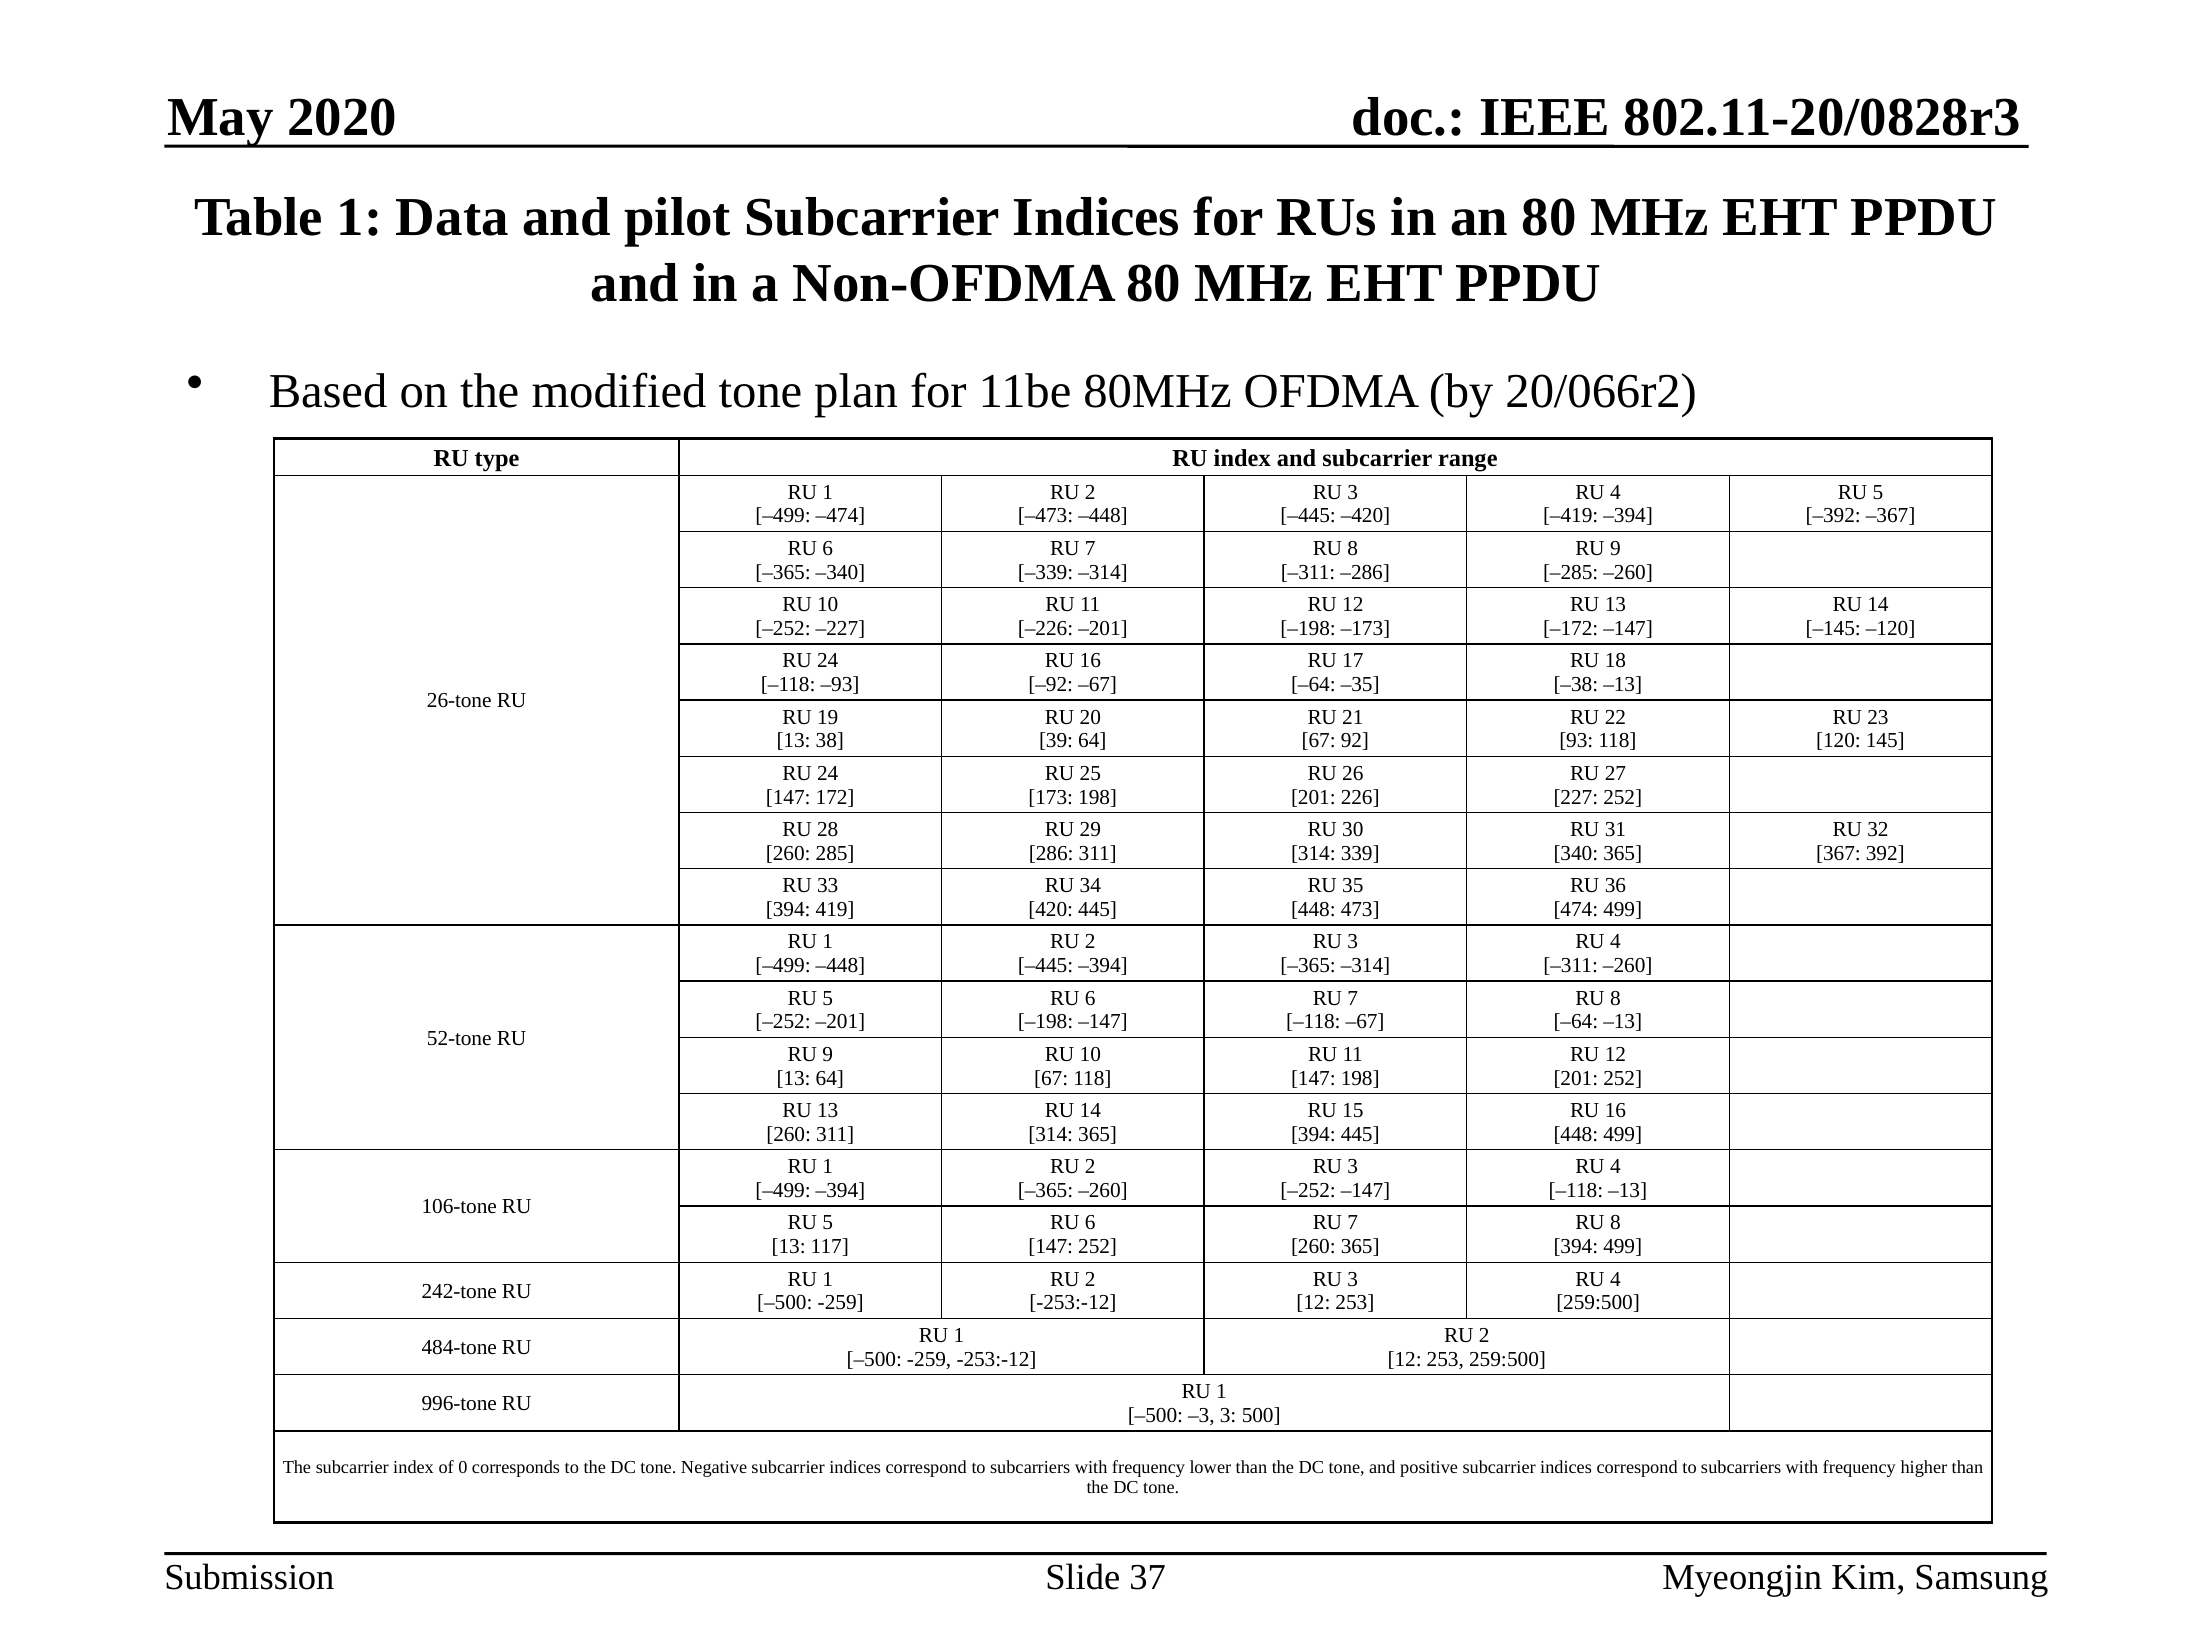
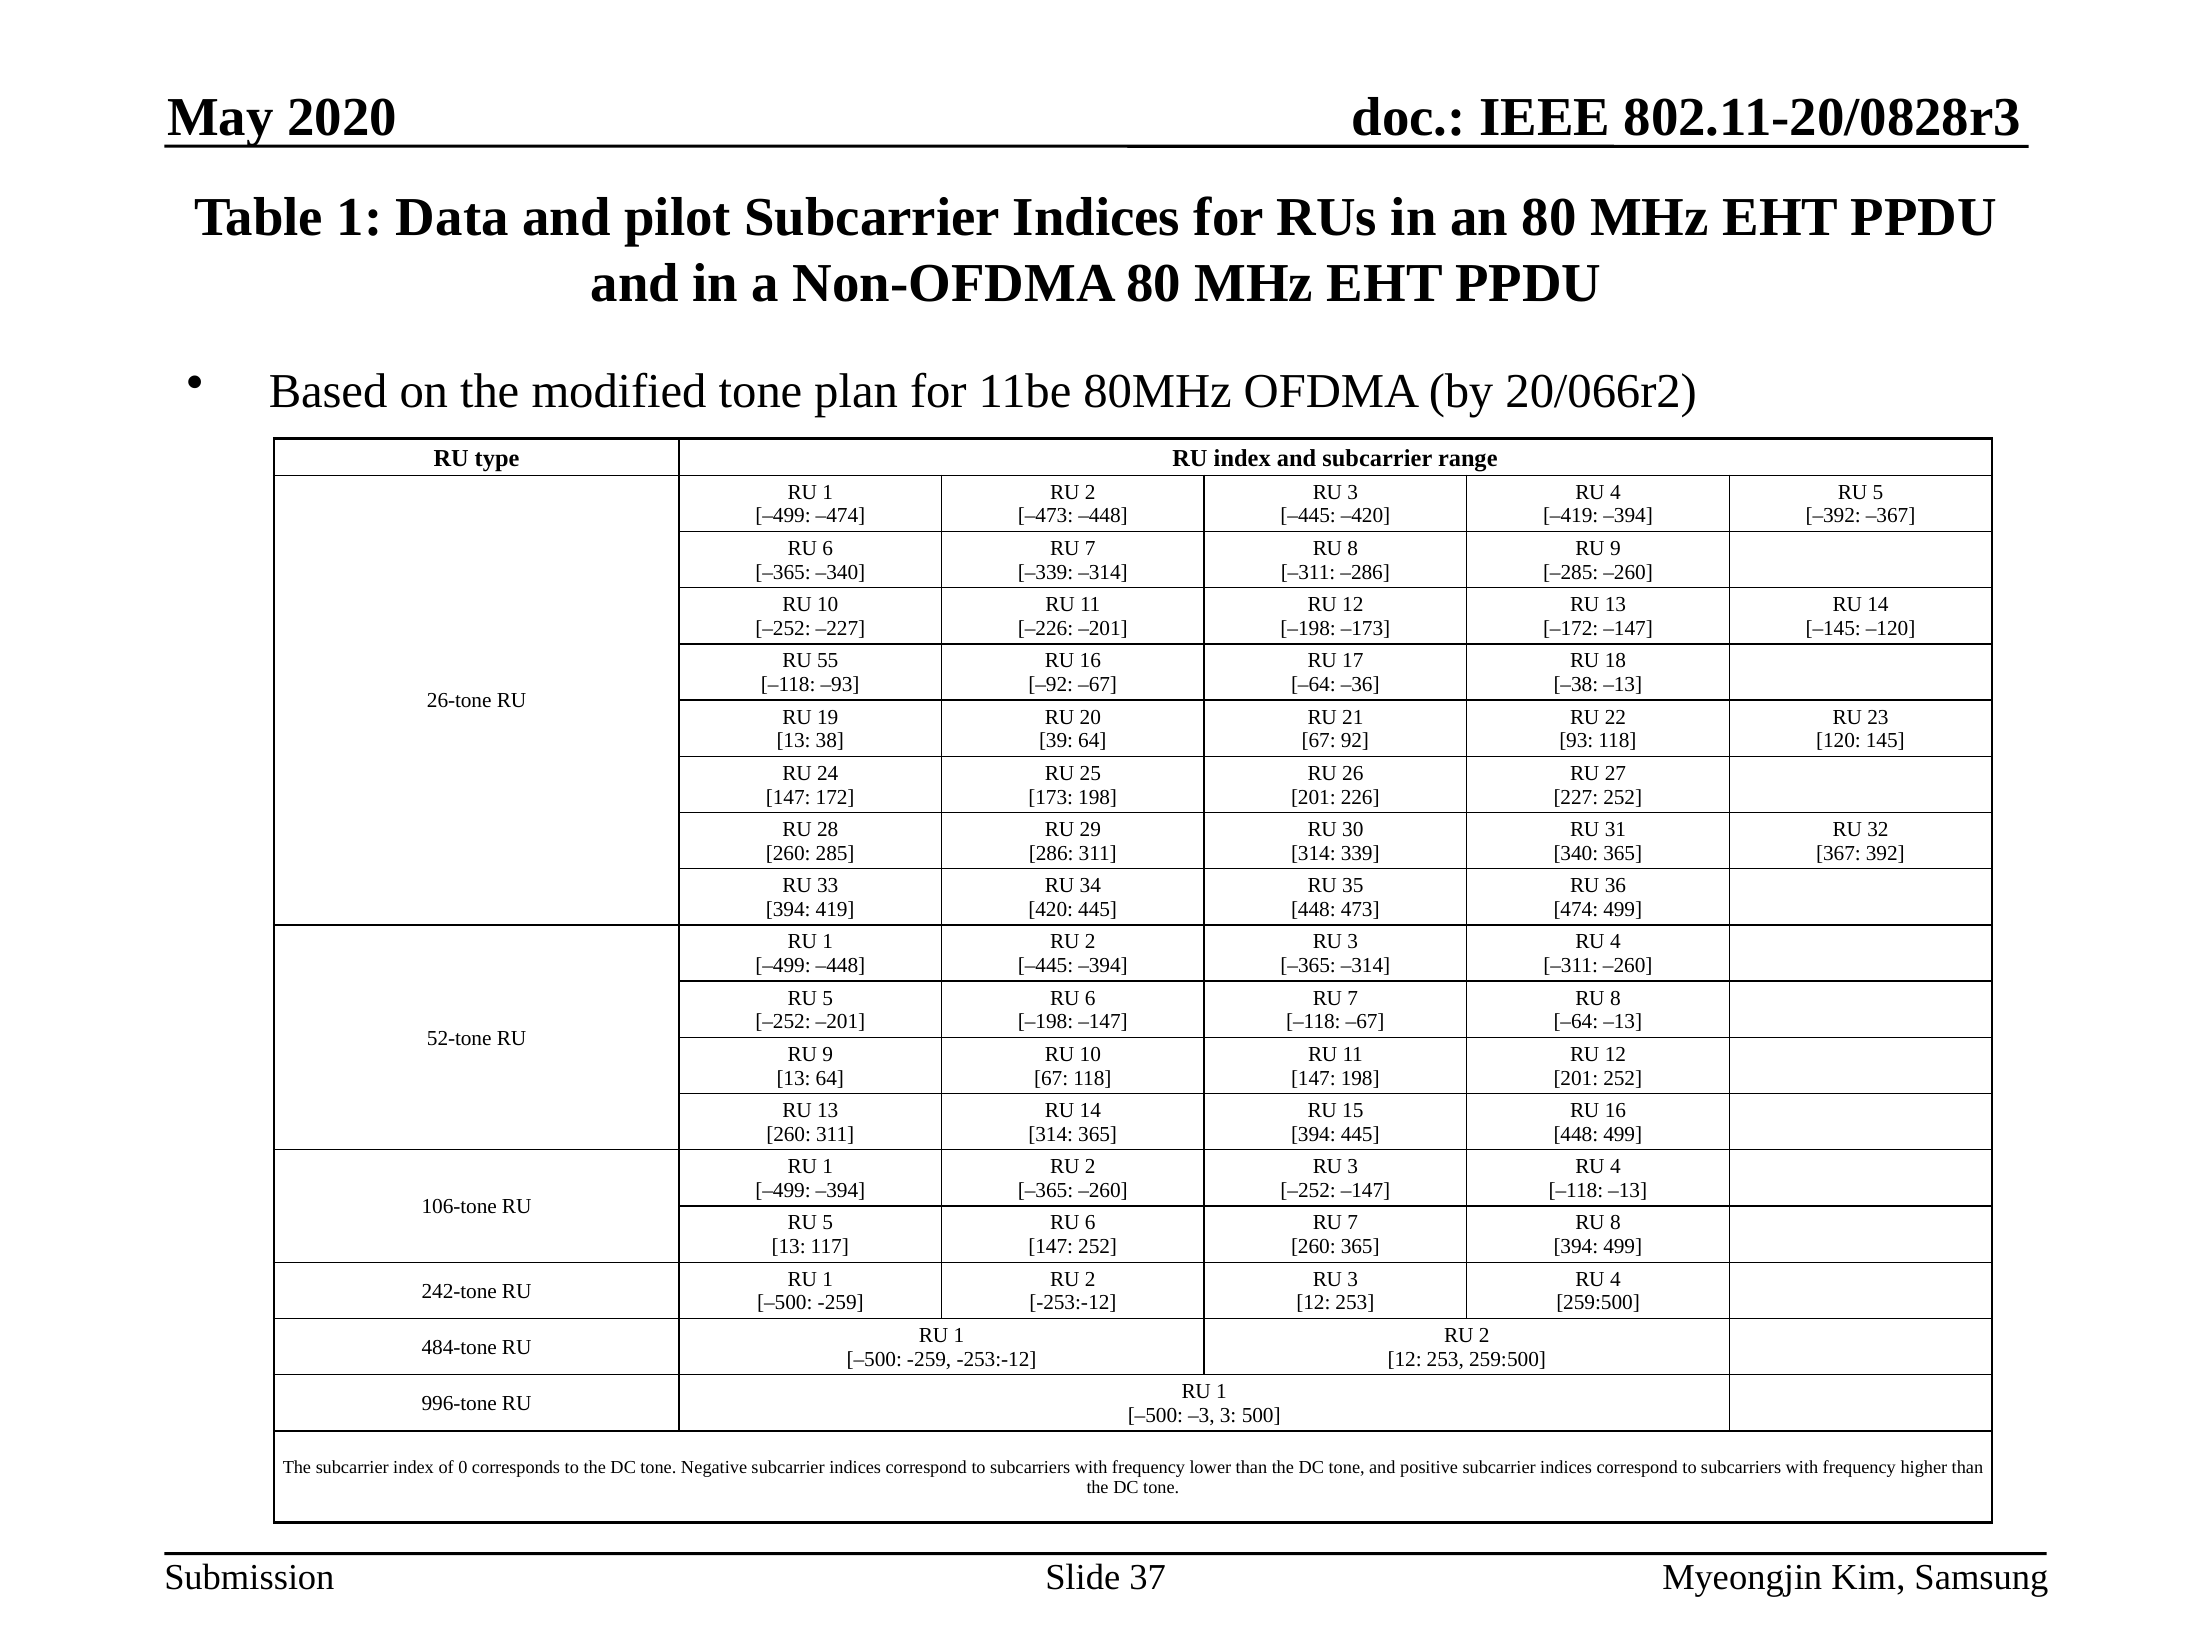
24 at (828, 661): 24 -> 55
–35: –35 -> –36
